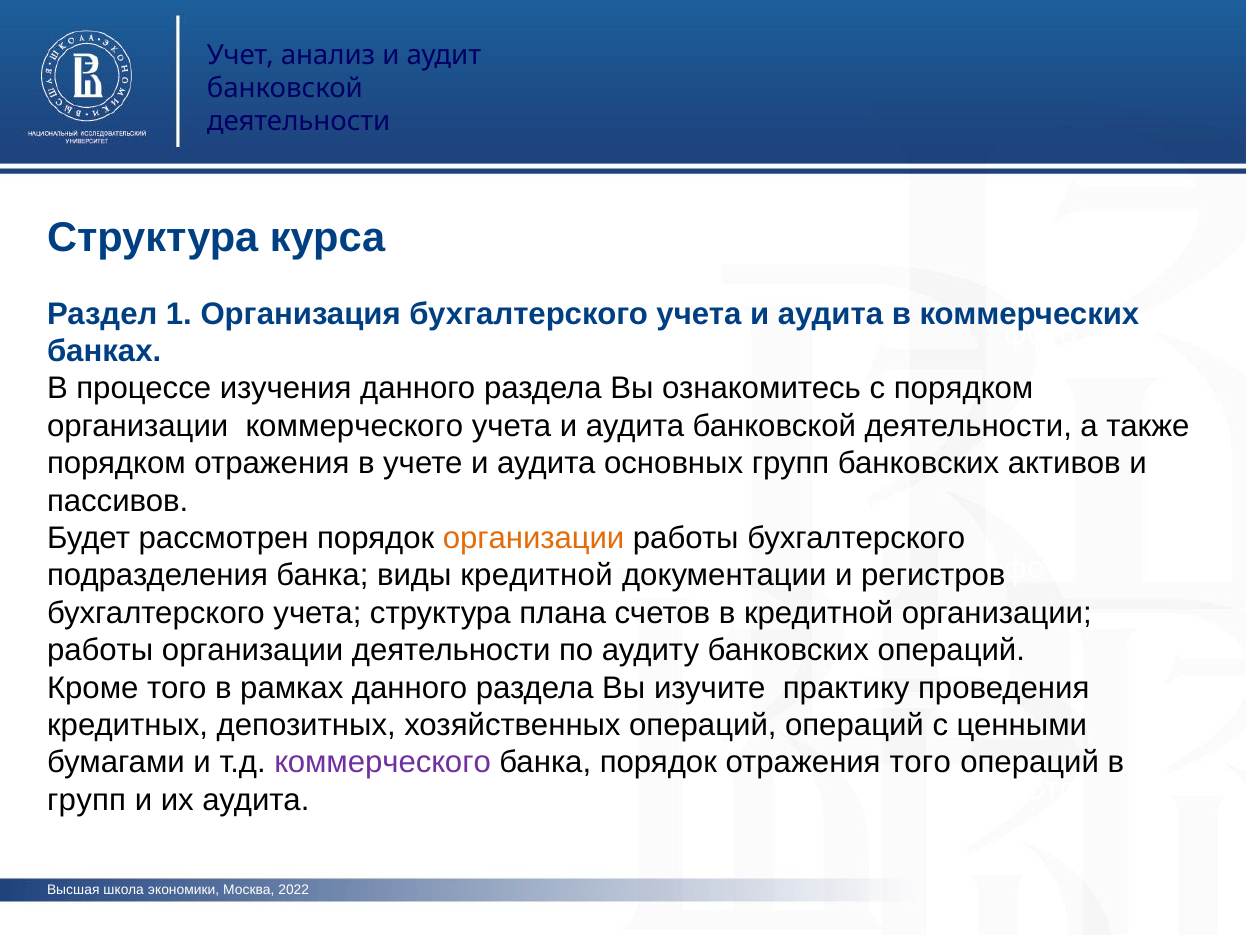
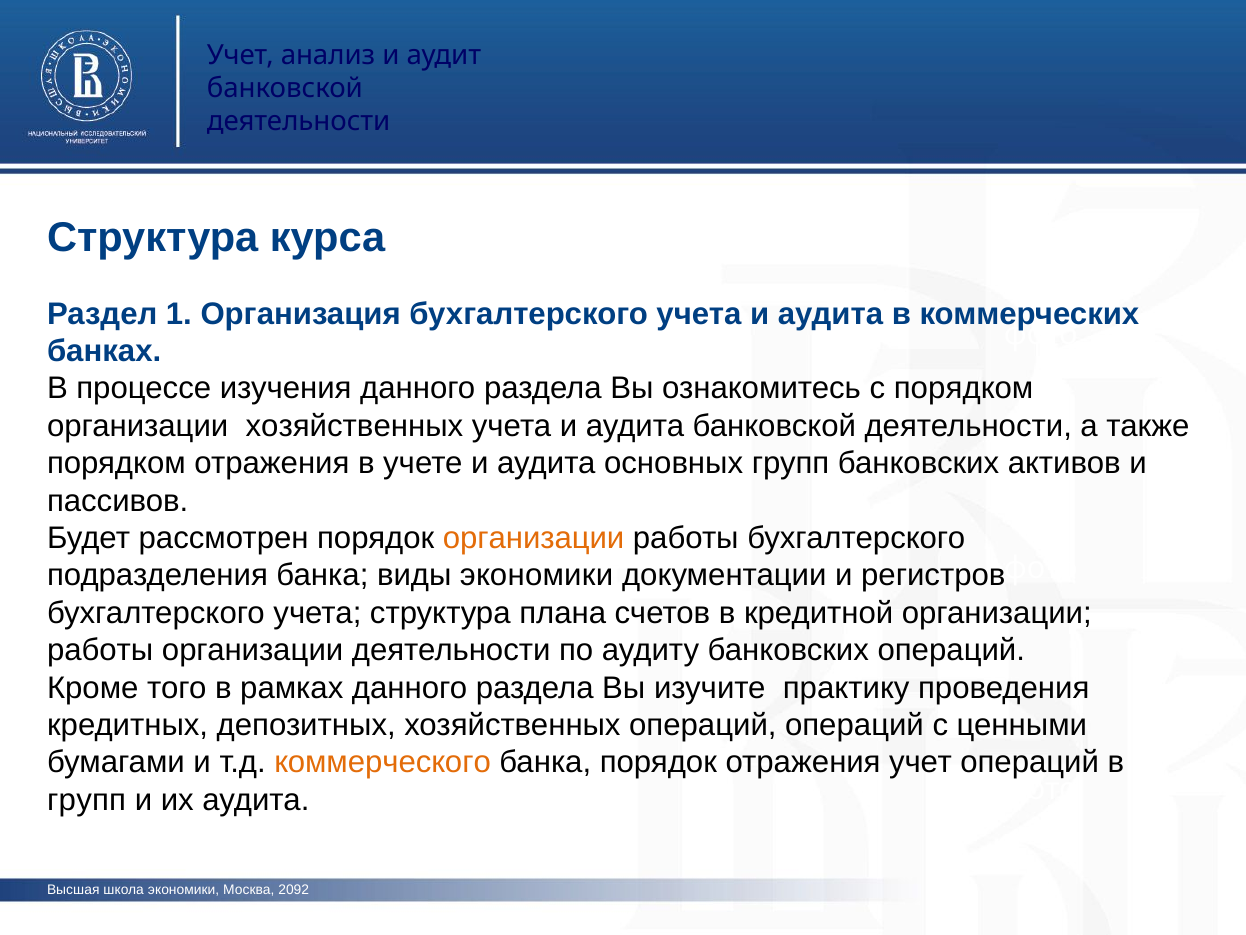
организации коммерческого: коммерческого -> хозяйственных
виды кредитной: кредитной -> экономики
коммерческого at (383, 762) colour: purple -> orange
отражения того: того -> учет
2022: 2022 -> 2092
